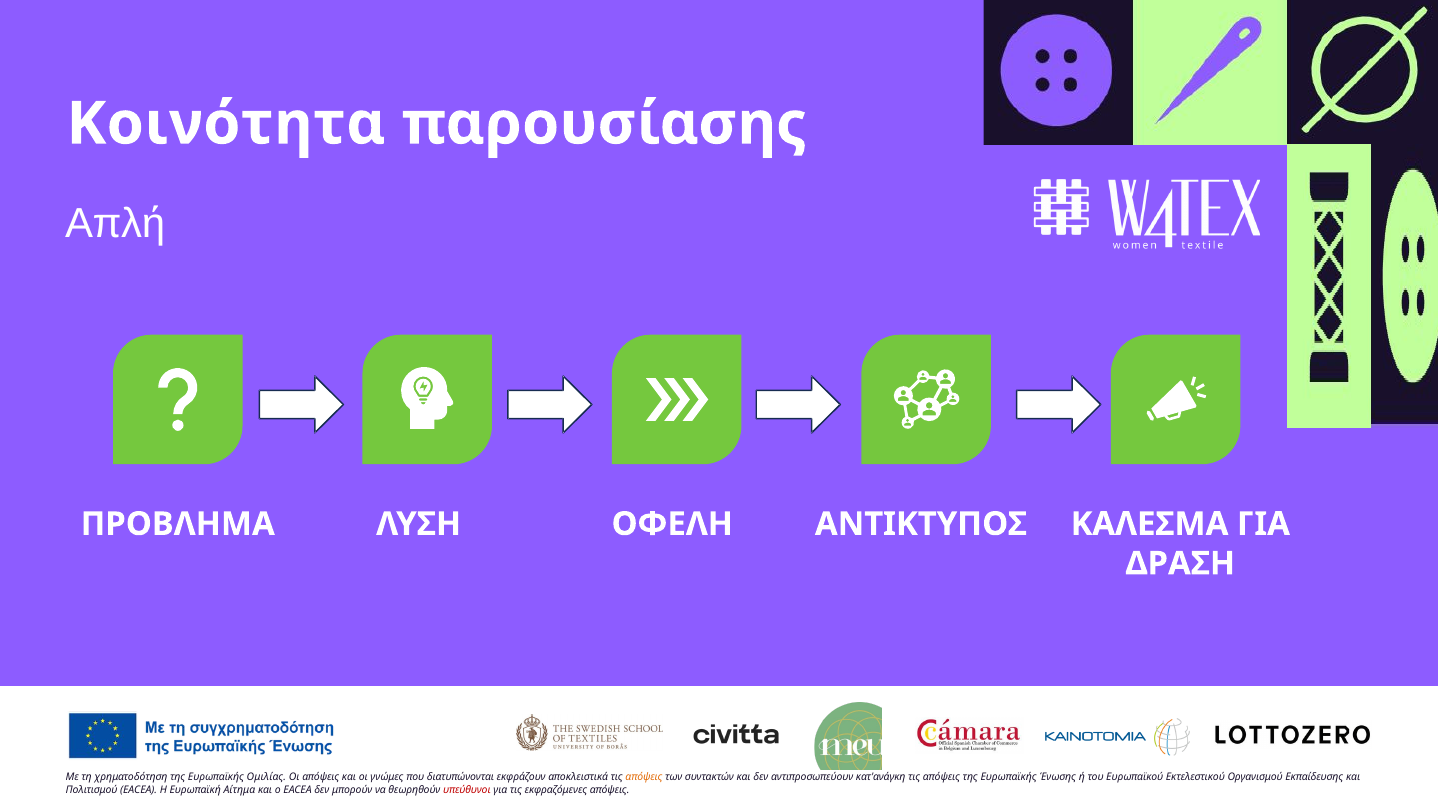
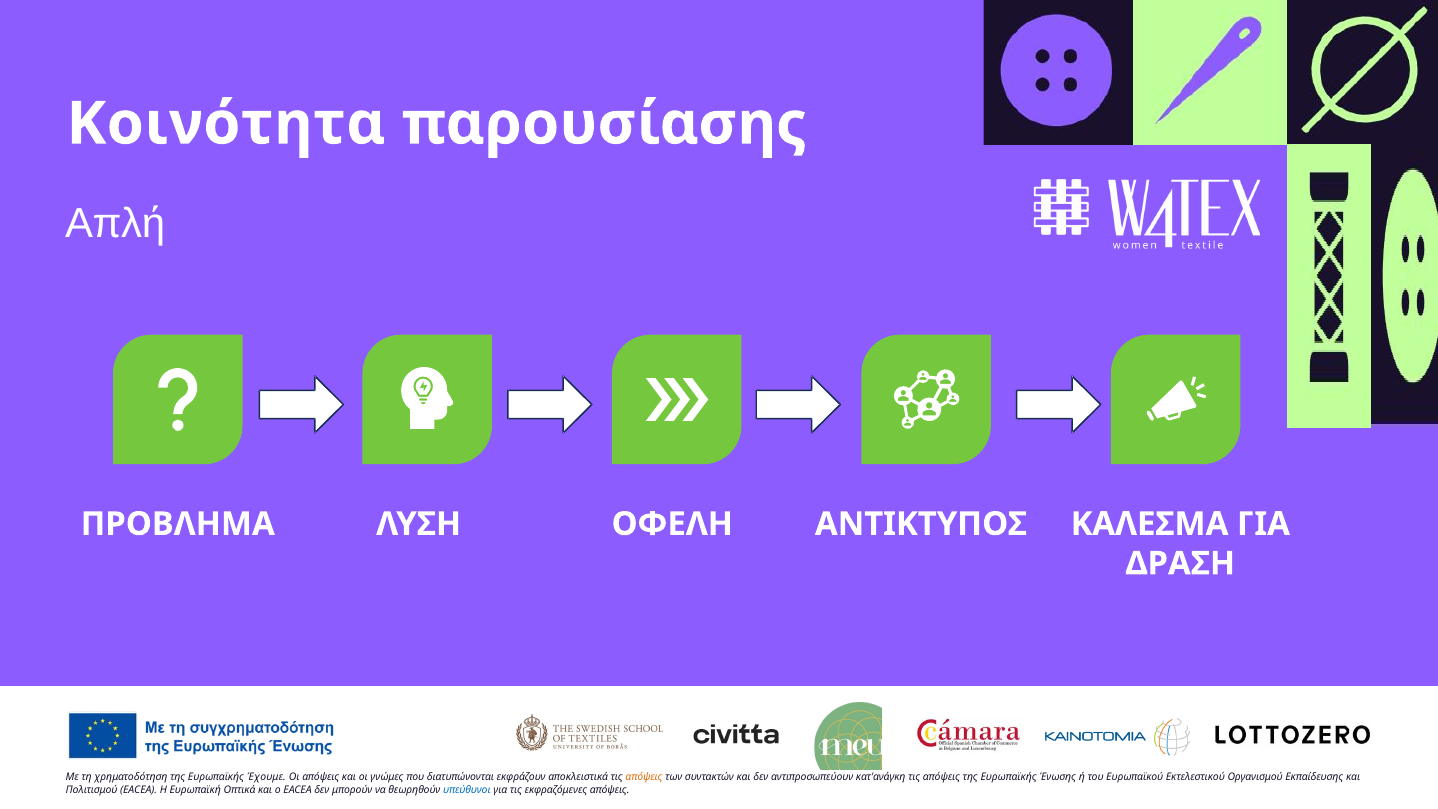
Ομιλίας: Ομιλίας -> Έχουμε
Αίτημα: Αίτημα -> Οπτικά
υπεύθυνοι colour: red -> blue
